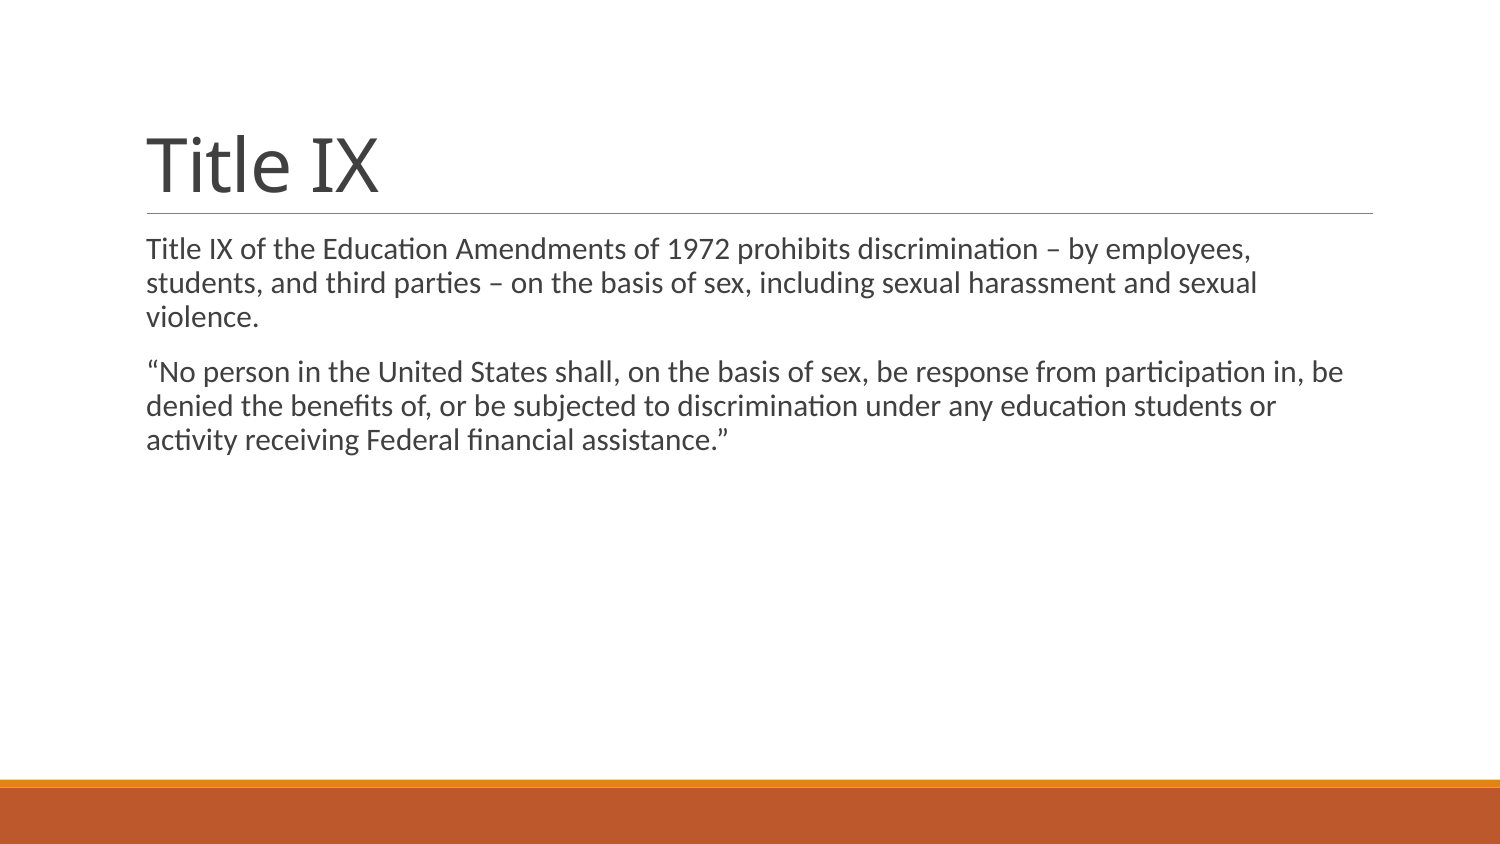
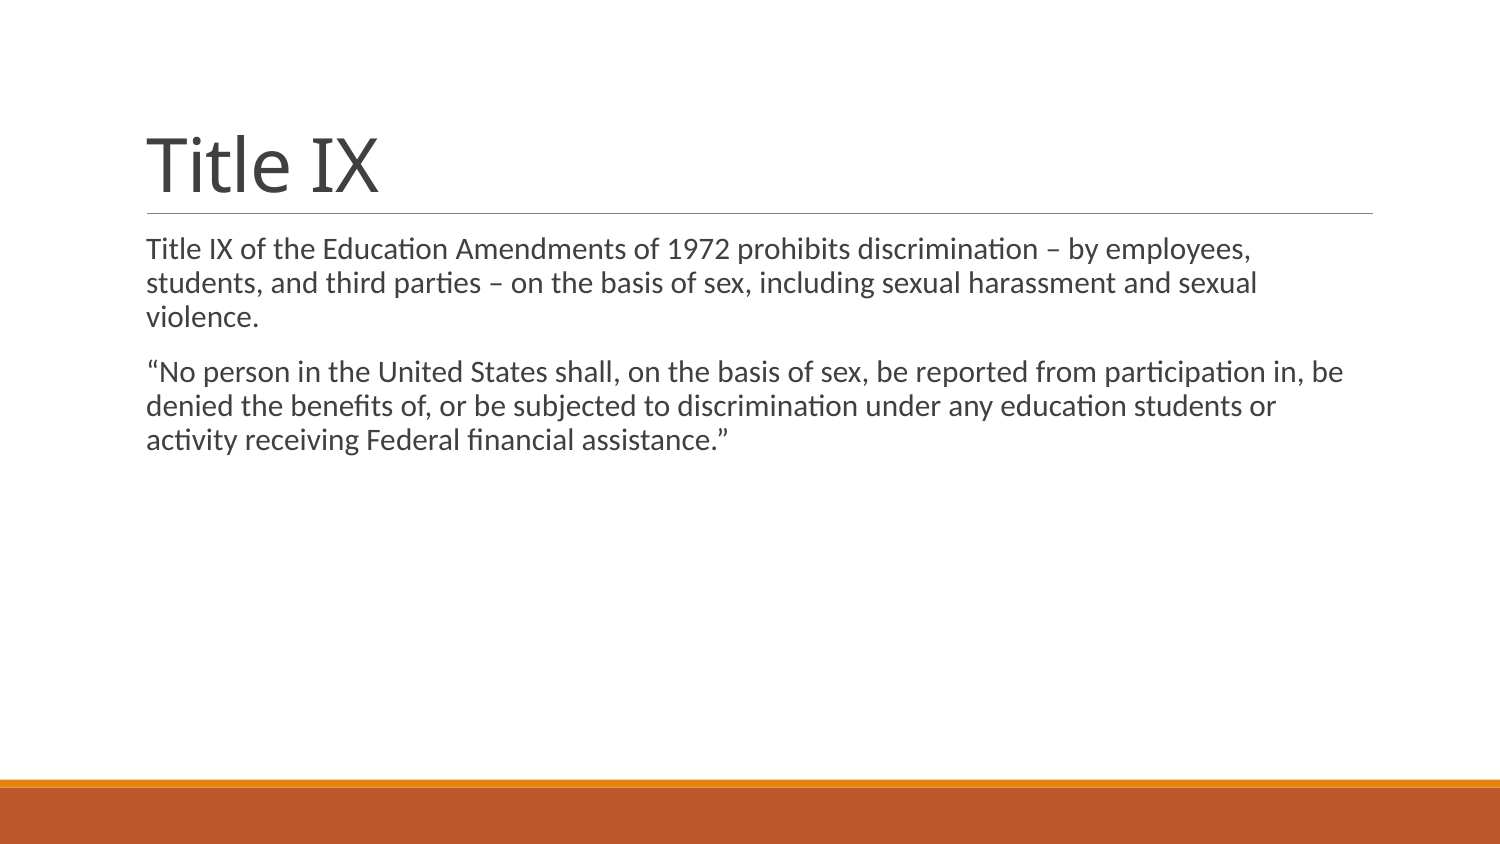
response: response -> reported
